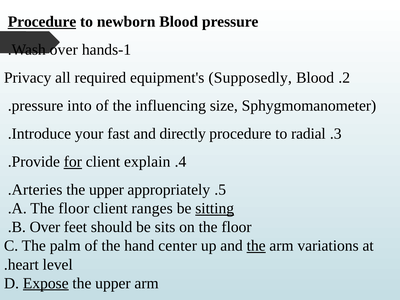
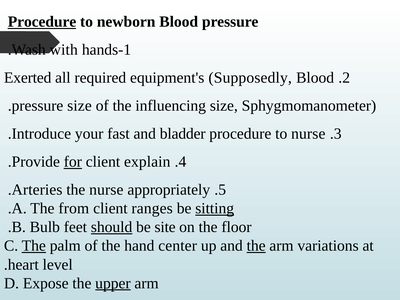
over at (64, 50): over -> with
Privacy: Privacy -> Exerted
pressure into: into -> size
directly: directly -> bladder
to radial: radial -> nurse
upper at (106, 190): upper -> nurse
A The floor: floor -> from
B Over: Over -> Bulb
should underline: none -> present
sits: sits -> site
The at (34, 246) underline: none -> present
Expose underline: present -> none
upper at (113, 283) underline: none -> present
